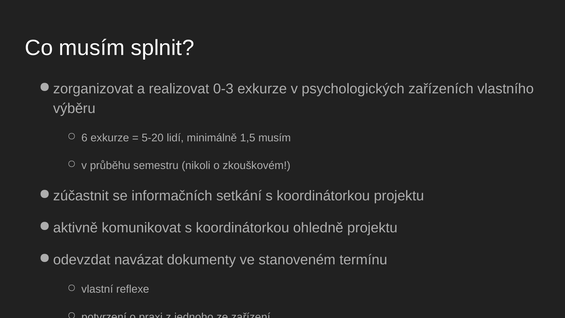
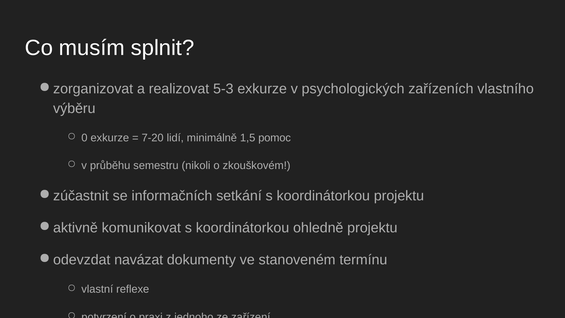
0-3: 0-3 -> 5-3
6: 6 -> 0
5-20: 5-20 -> 7-20
1,5 musím: musím -> pomoc
